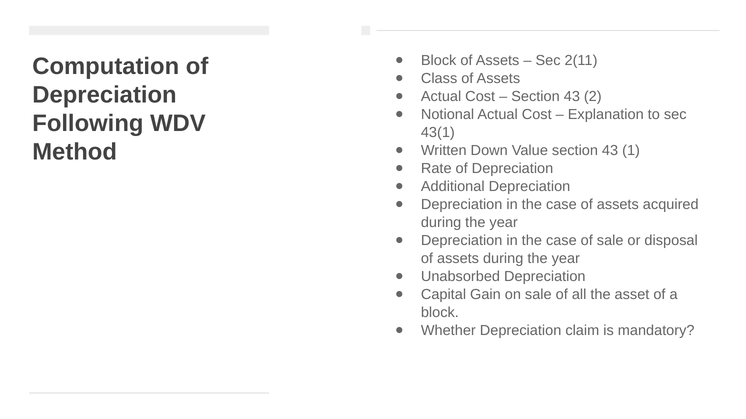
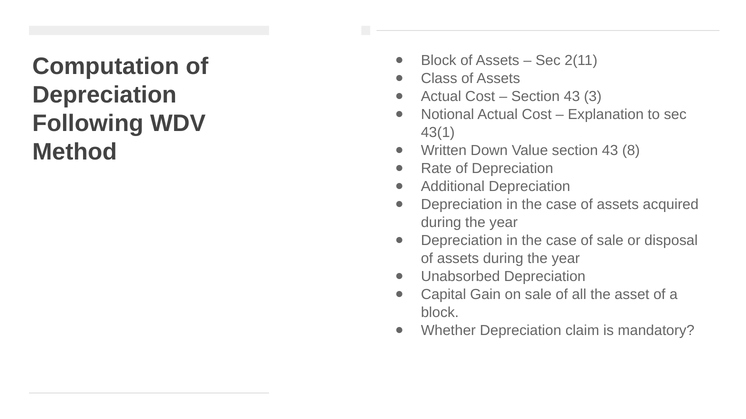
2: 2 -> 3
1: 1 -> 8
